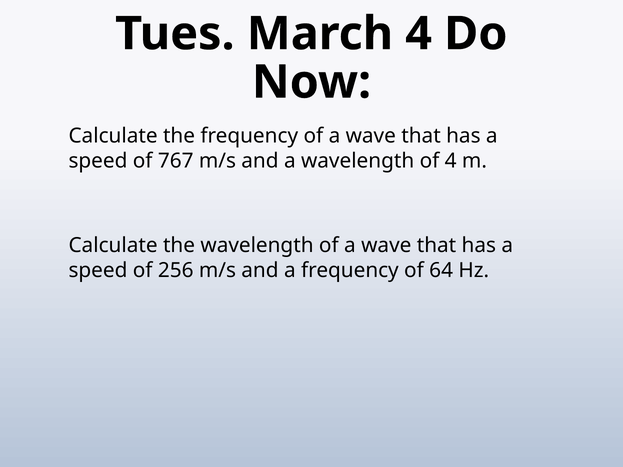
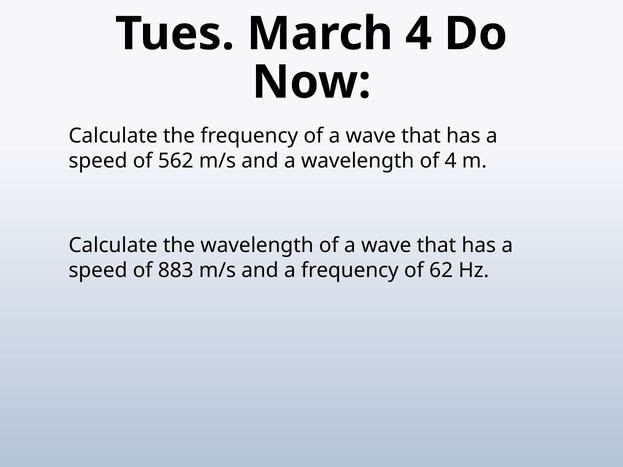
767: 767 -> 562
256: 256 -> 883
64: 64 -> 62
